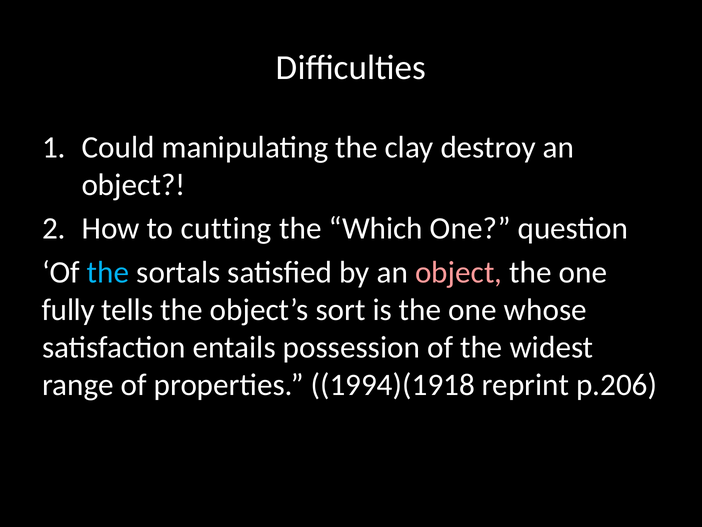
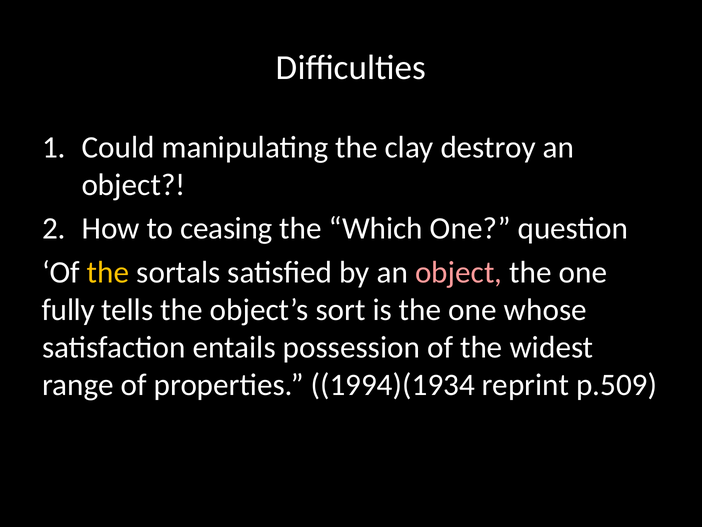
cutting: cutting -> ceasing
the at (108, 272) colour: light blue -> yellow
1994)(1918: 1994)(1918 -> 1994)(1934
p.206: p.206 -> p.509
